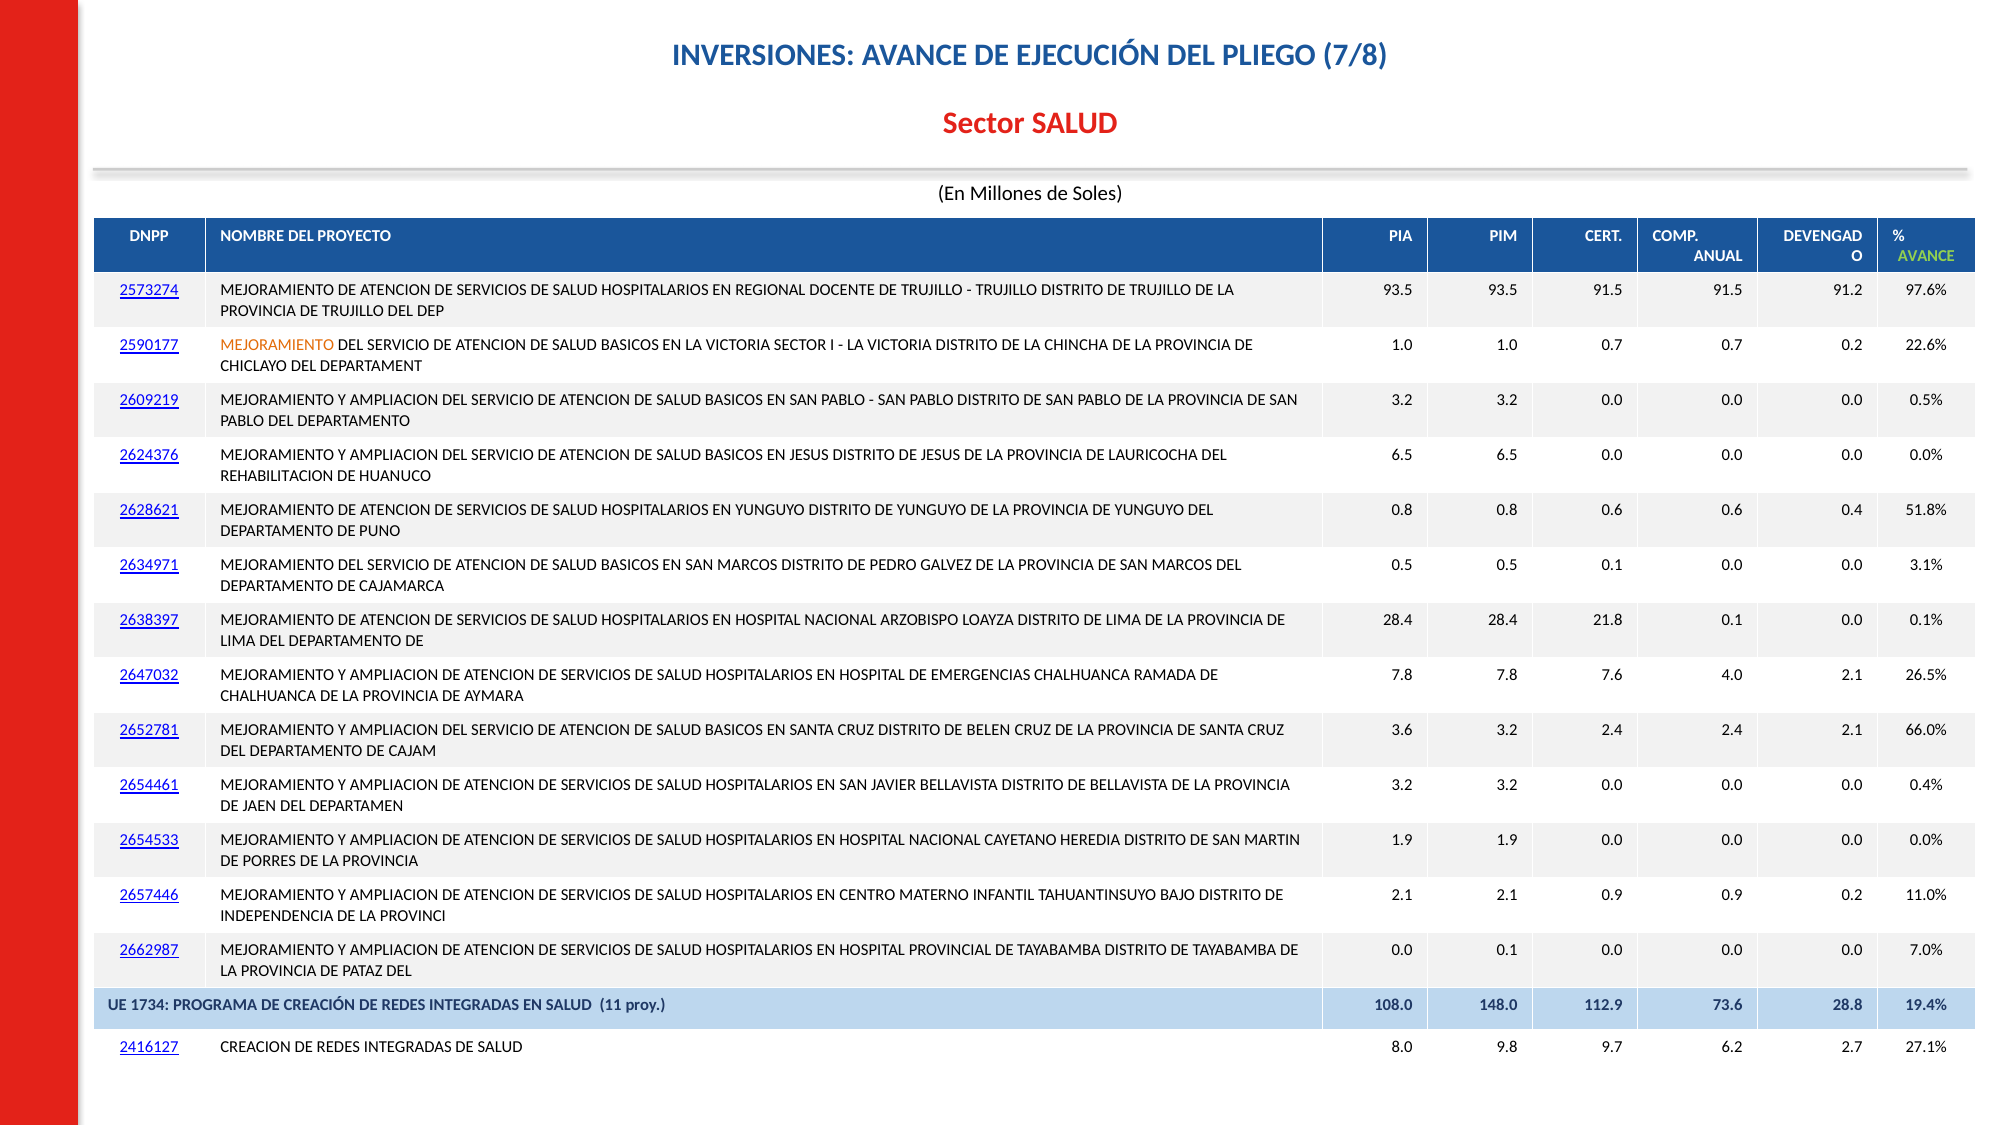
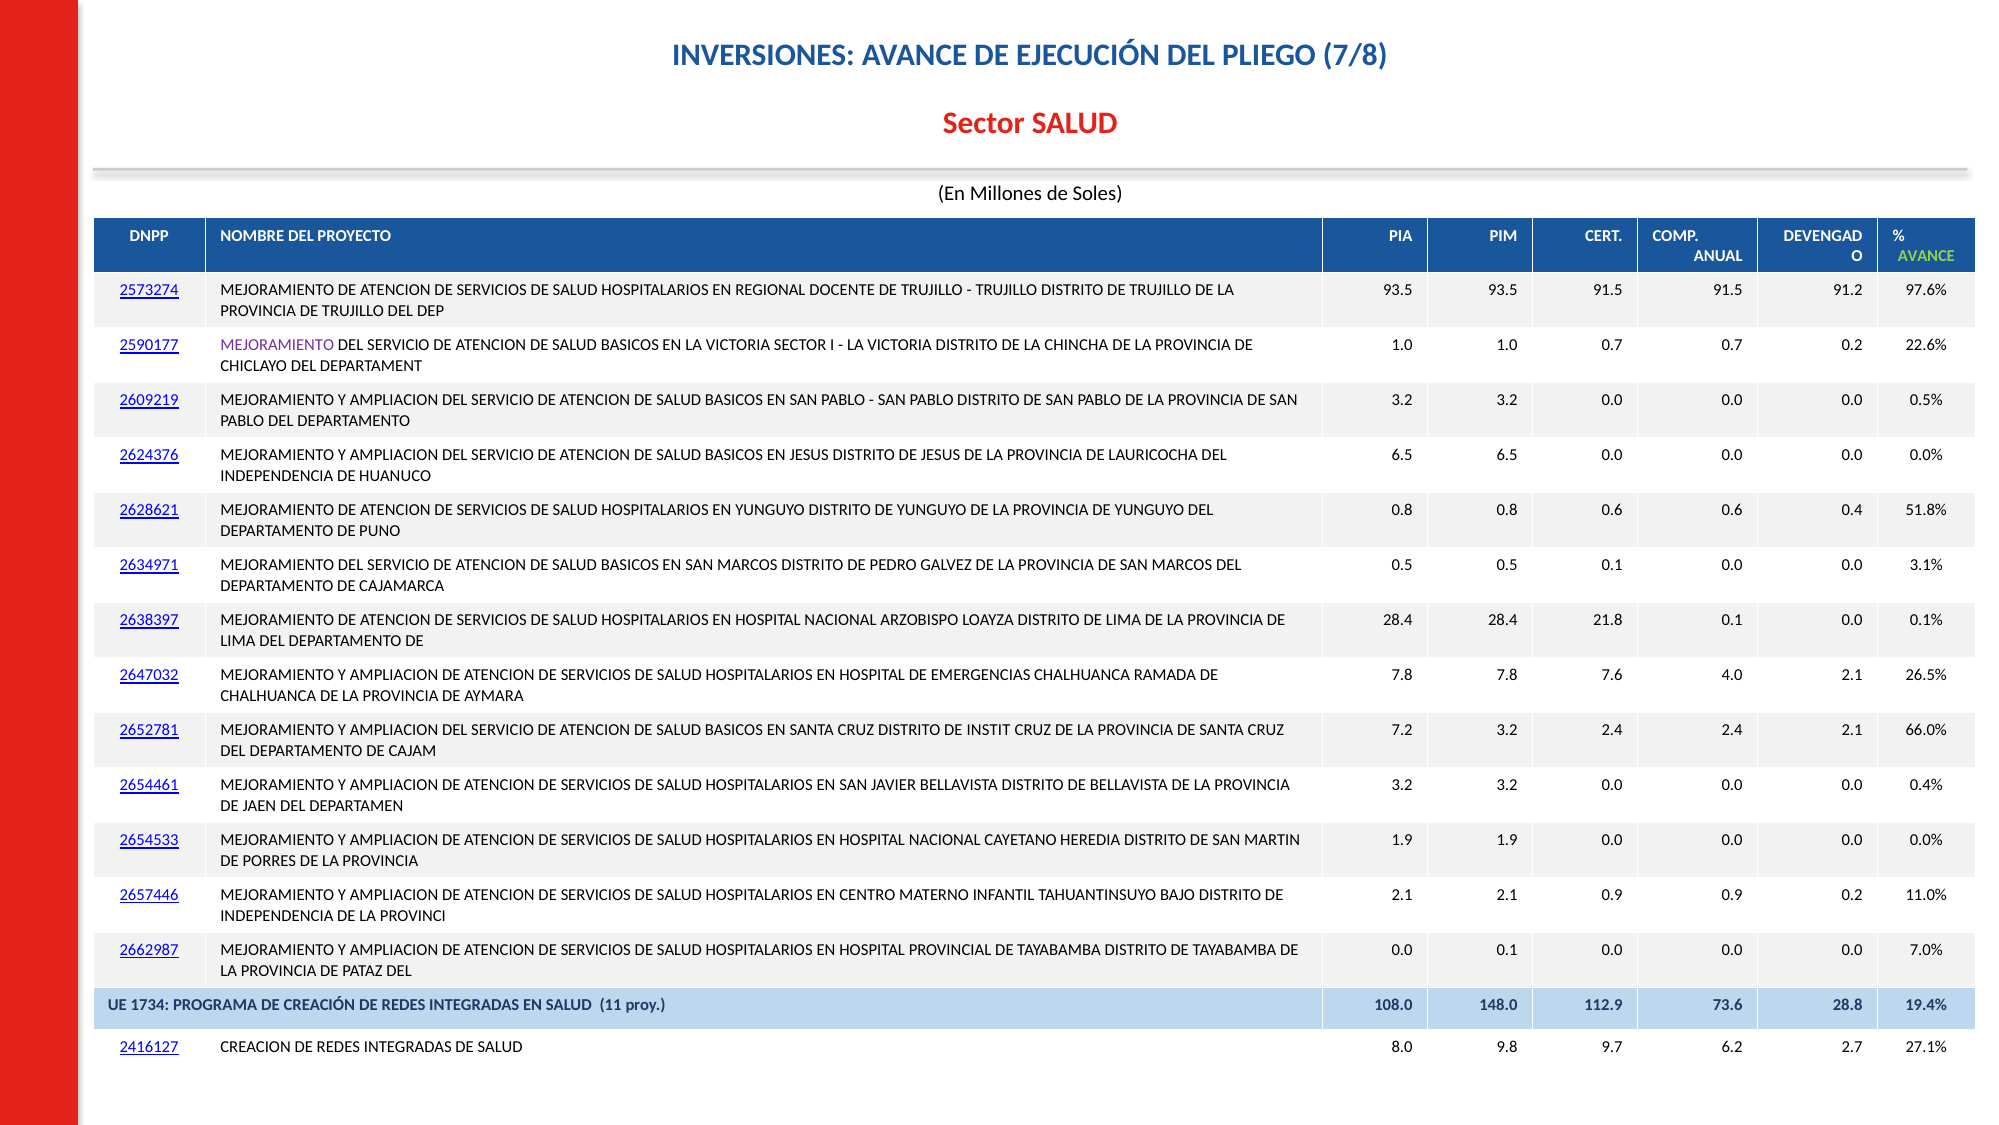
MEJORAMIENTO at (277, 345) colour: orange -> purple
REHABILITACION at (277, 476): REHABILITACION -> INDEPENDENCIA
BELEN: BELEN -> INSTIT
3.6: 3.6 -> 7.2
